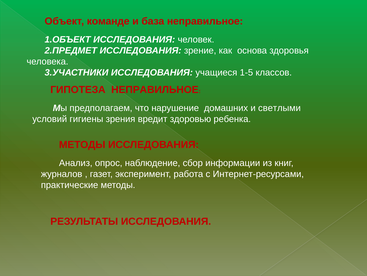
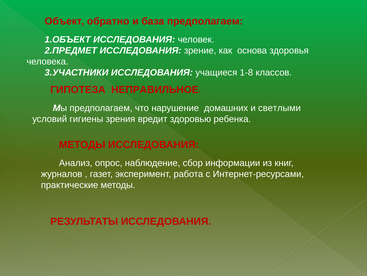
команде: команде -> обратно
база неправильное: неправильное -> предполагаем
1-5: 1-5 -> 1-8
